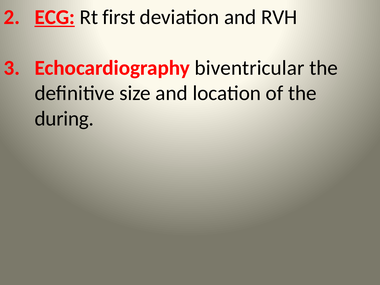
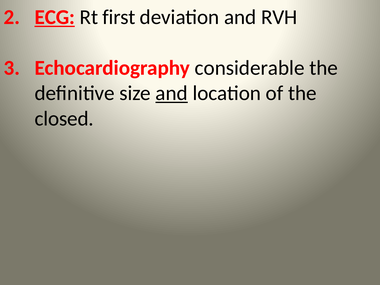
biventricular: biventricular -> considerable
and at (172, 93) underline: none -> present
during: during -> closed
